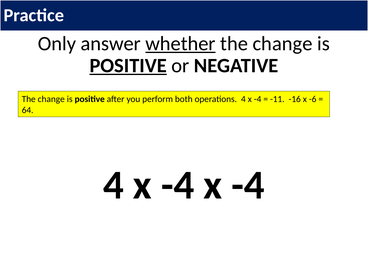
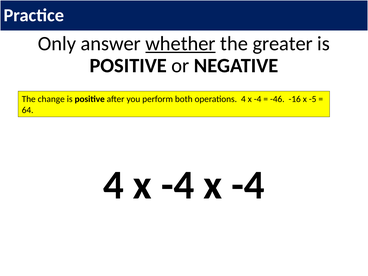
change at (283, 44): change -> greater
POSITIVE at (128, 66) underline: present -> none
-11: -11 -> -46
-6: -6 -> -5
